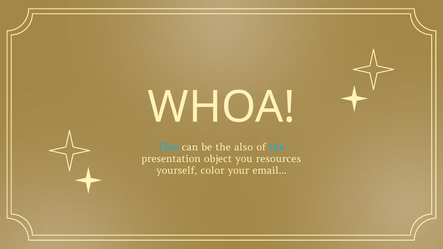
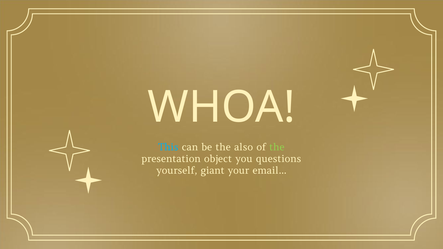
the at (277, 147) colour: light blue -> light green
resources: resources -> questions
color: color -> giant
